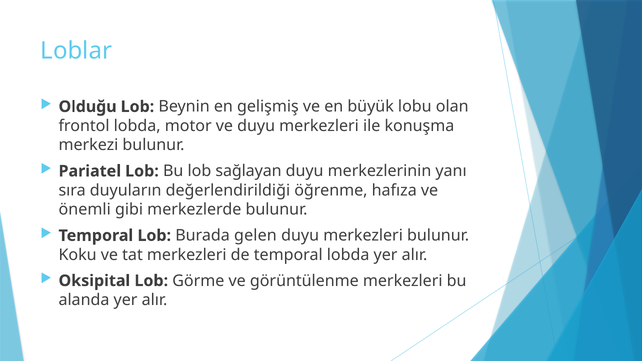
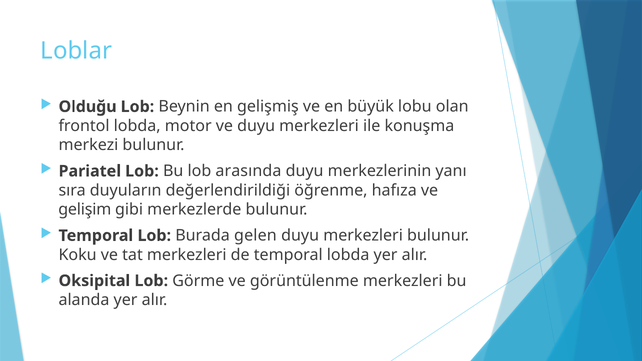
sağlayan: sağlayan -> arasında
önemli: önemli -> gelişim
